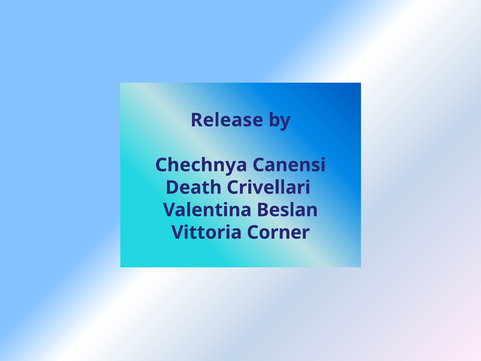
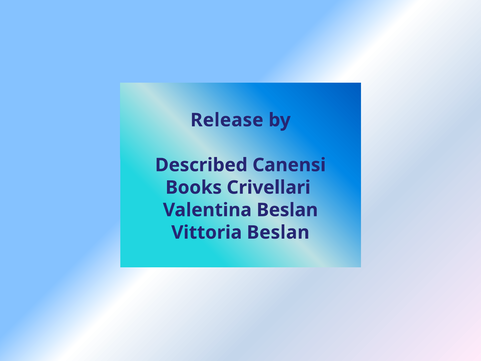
Chechnya: Chechnya -> Described
Death: Death -> Books
Vittoria Corner: Corner -> Beslan
